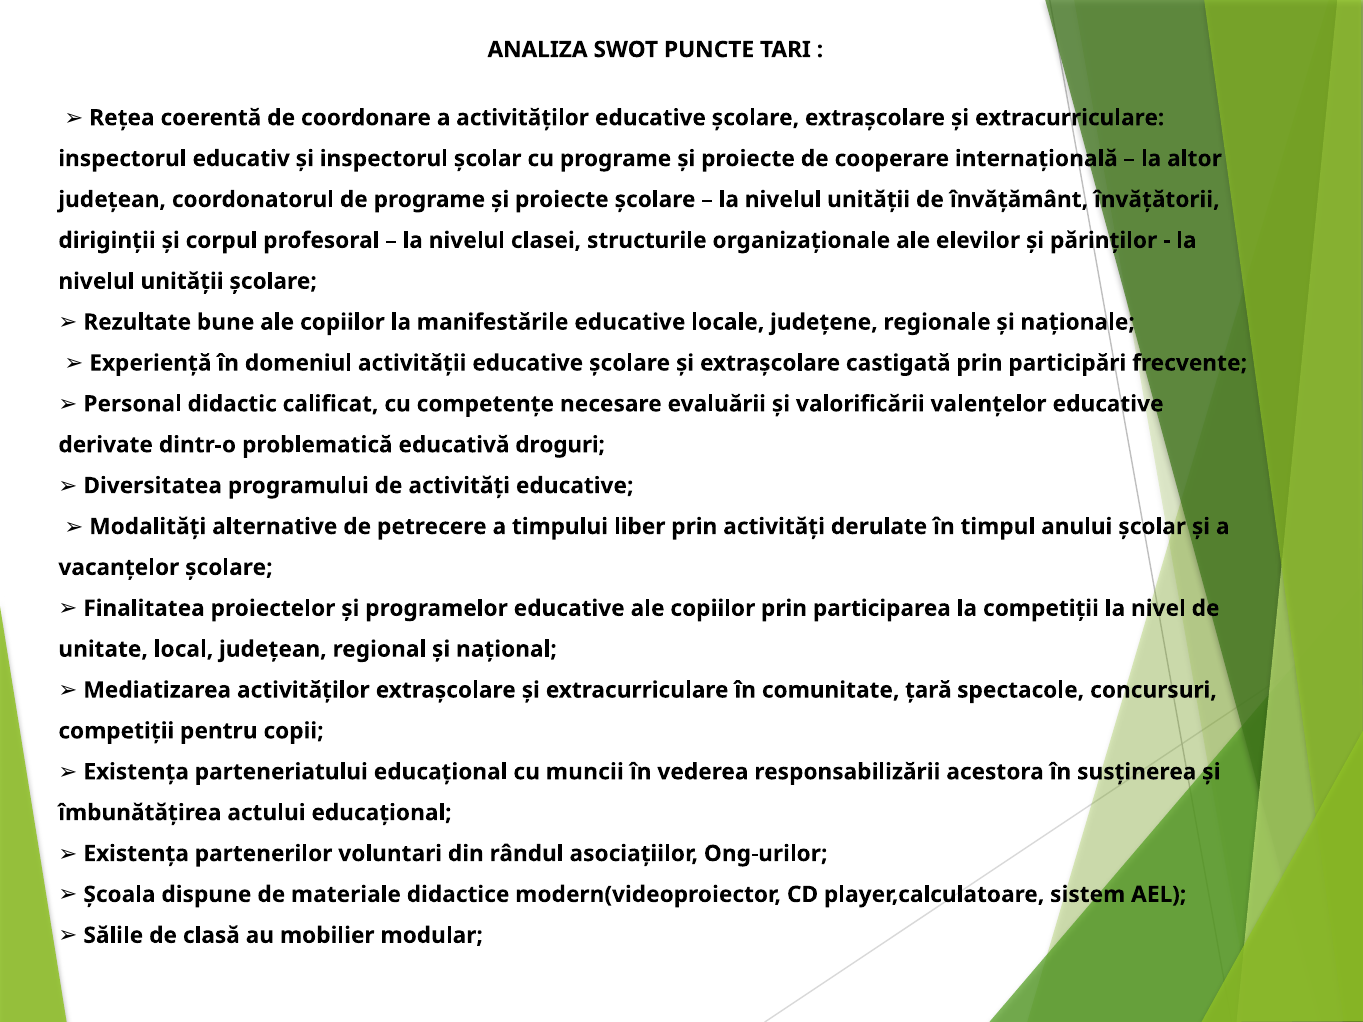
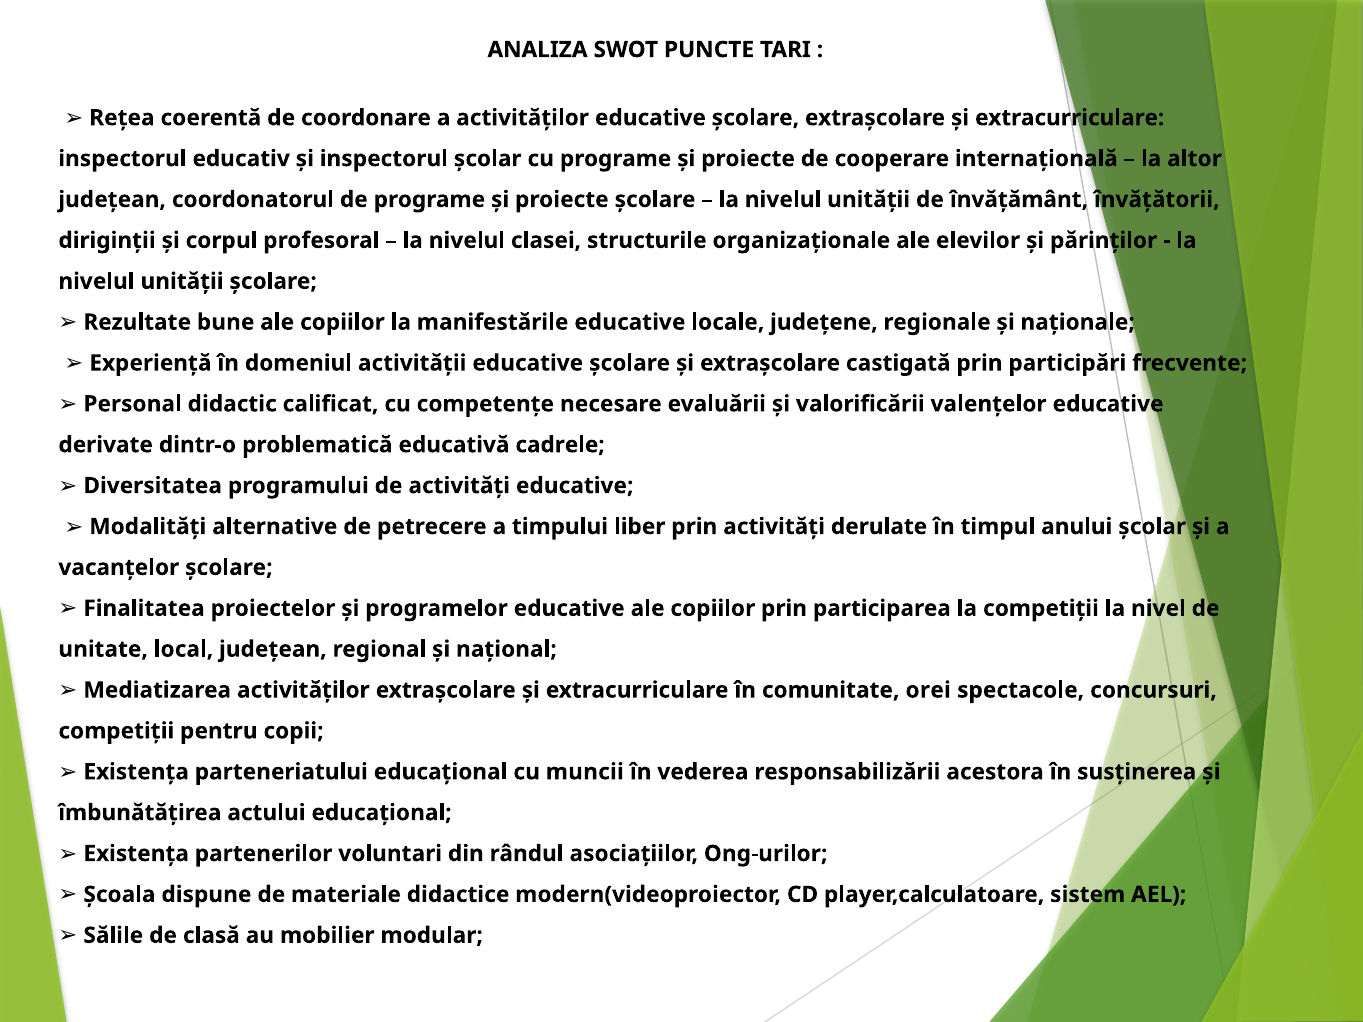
droguri: droguri -> cadrele
ţară: ţară -> orei
